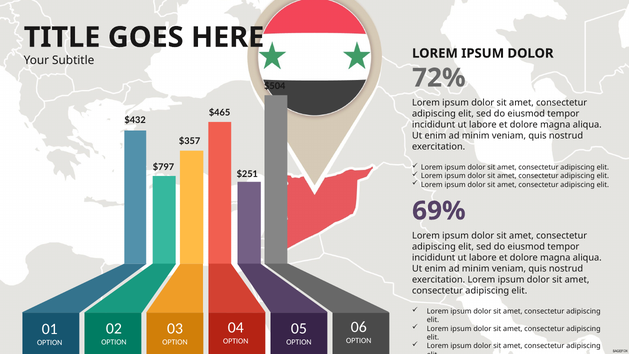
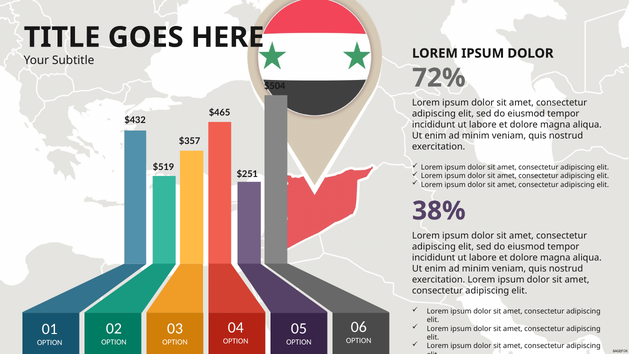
$797: $797 -> $519
69%: 69% -> 38%
